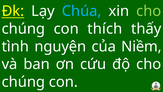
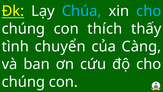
cho at (149, 11) colour: light green -> light blue
nguyện: nguyện -> chuyển
Niềm: Niềm -> Càng
